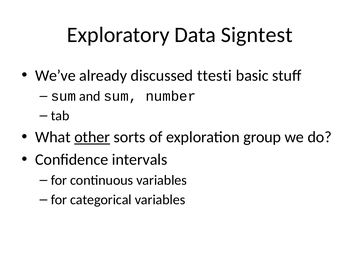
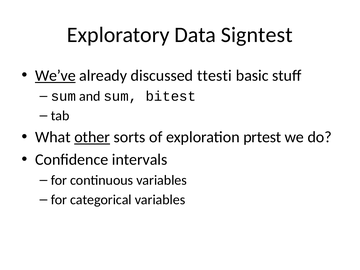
We’ve underline: none -> present
number: number -> bitest
group: group -> prtest
